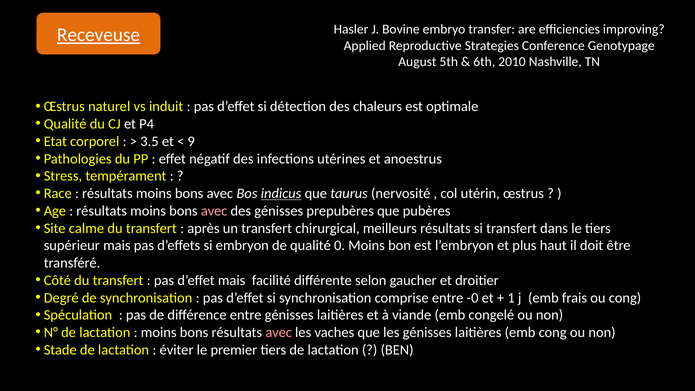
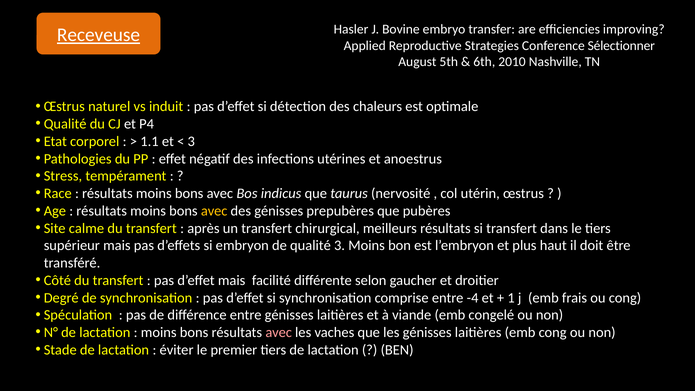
Genotypage: Genotypage -> Sélectionner
3.5: 3.5 -> 1.1
9 at (191, 141): 9 -> 3
indicus underline: present -> none
avec at (214, 211) colour: pink -> yellow
qualité 0: 0 -> 3
-0: -0 -> -4
